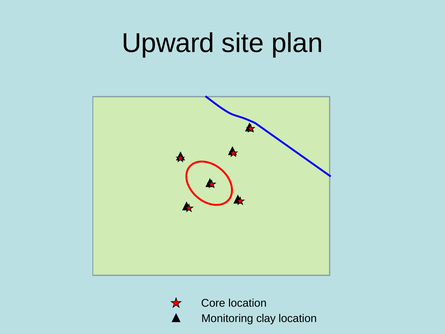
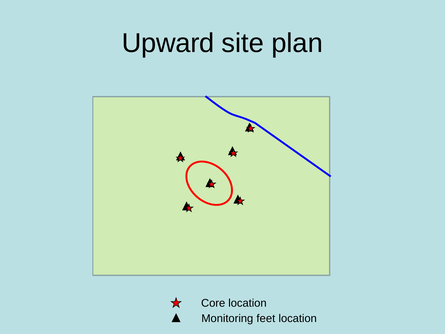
clay: clay -> feet
